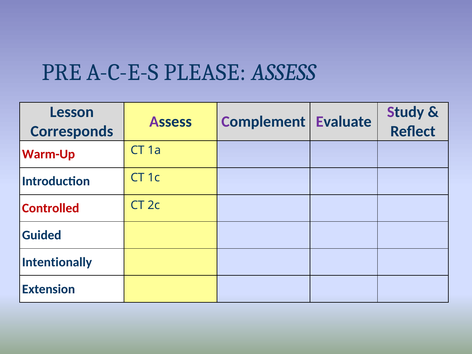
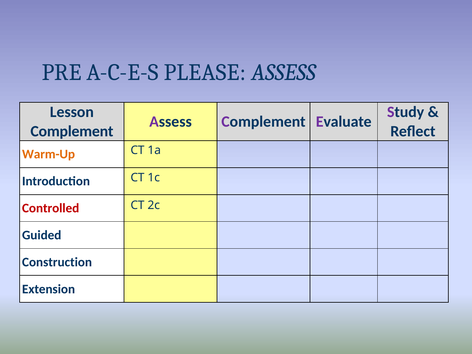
Corresponds at (72, 131): Corresponds -> Complement
Warm-Up colour: red -> orange
Intentionally: Intentionally -> Construction
